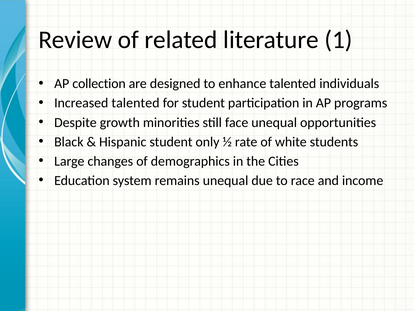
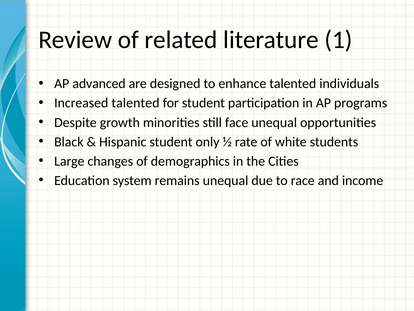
collection: collection -> advanced
